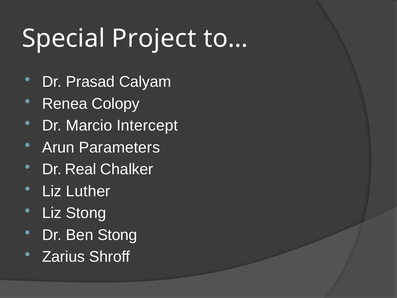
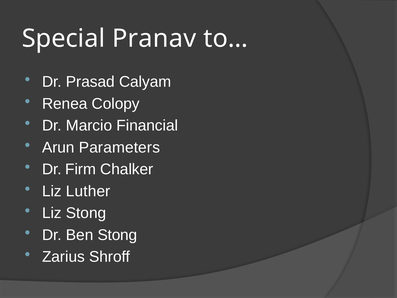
Project: Project -> Pranav
Intercept: Intercept -> Financial
Real: Real -> Firm
